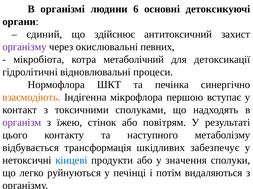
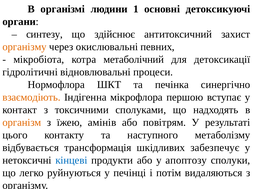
6: 6 -> 1
єдиний: єдиний -> синтезу
організму at (25, 47) colour: purple -> orange
організм colour: purple -> orange
стінок: стінок -> амінів
значення: значення -> апоптозу
